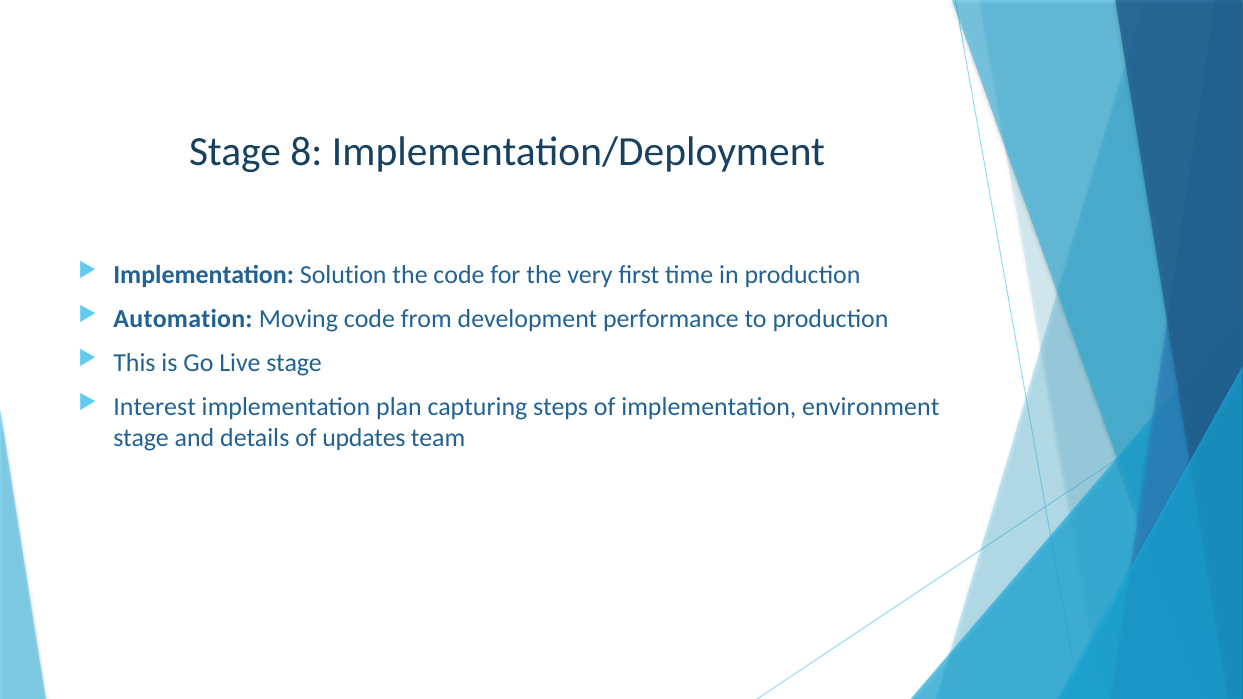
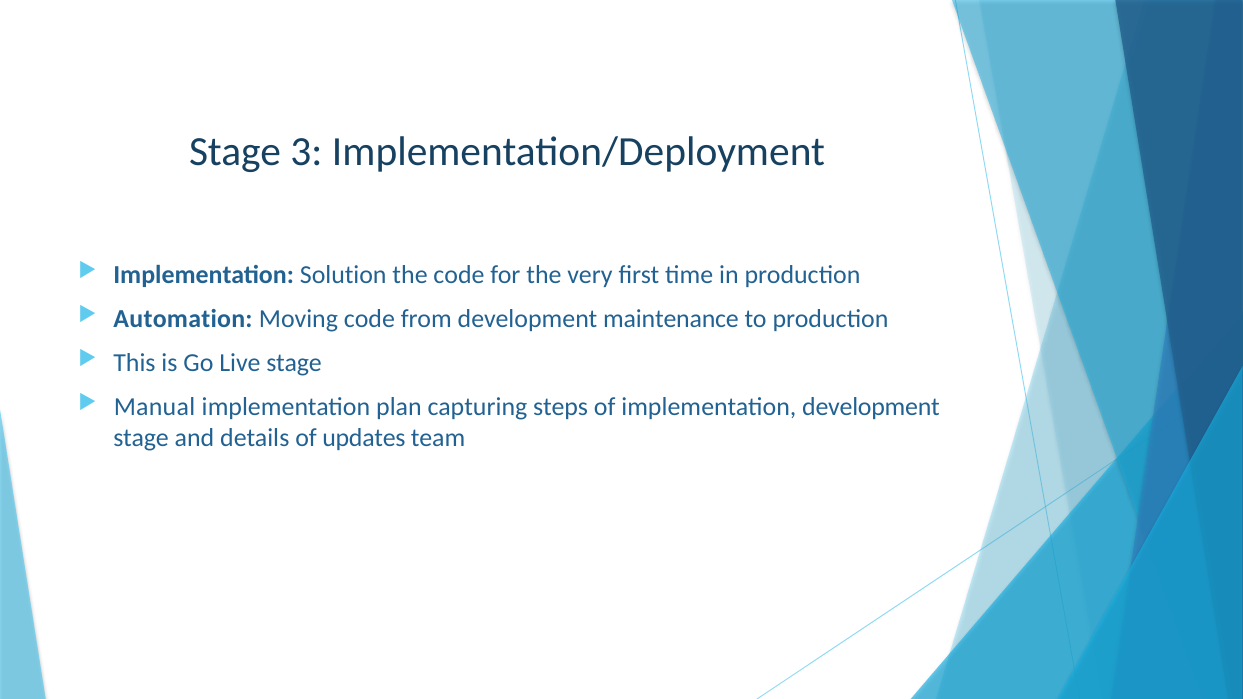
8: 8 -> 3
performance: performance -> maintenance
Interest: Interest -> Manual
implementation environment: environment -> development
